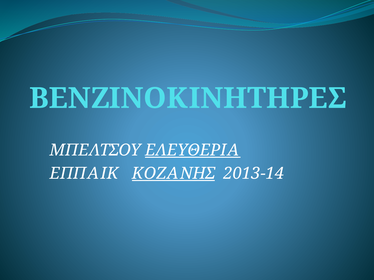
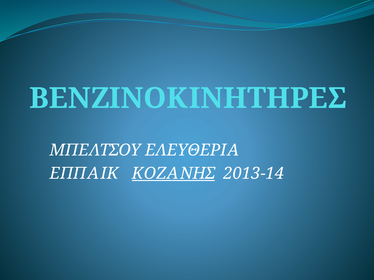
ΕΛΕΥΘΕΡΙΑ underline: present -> none
